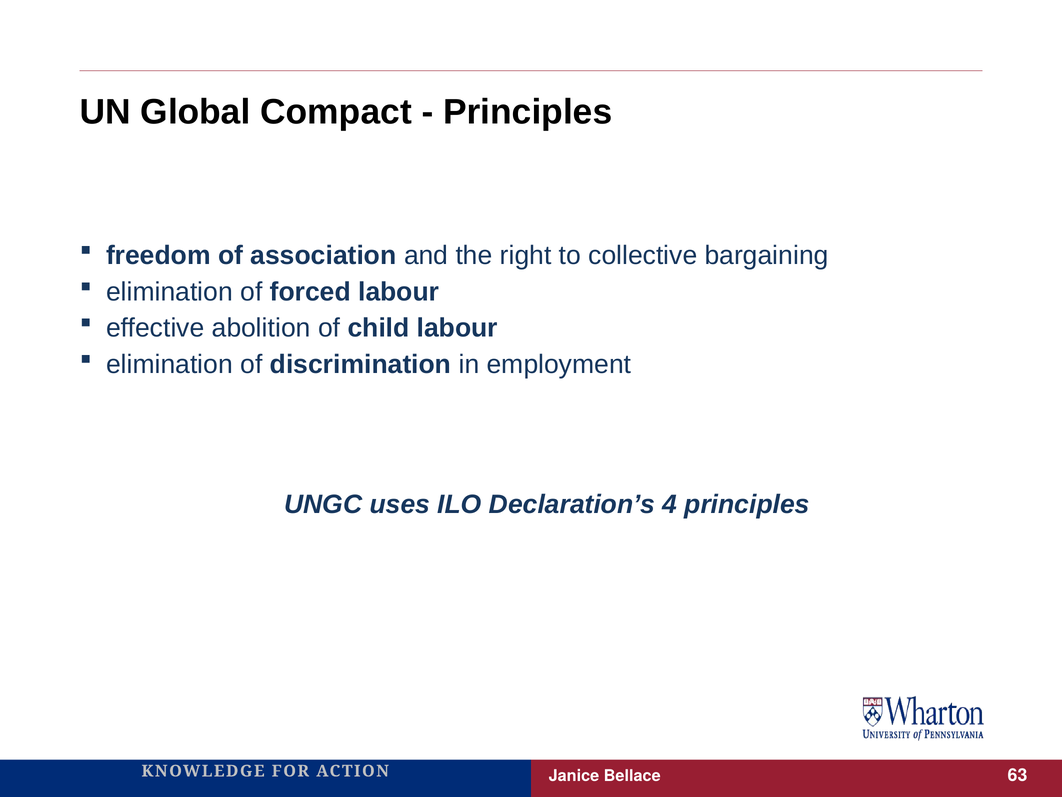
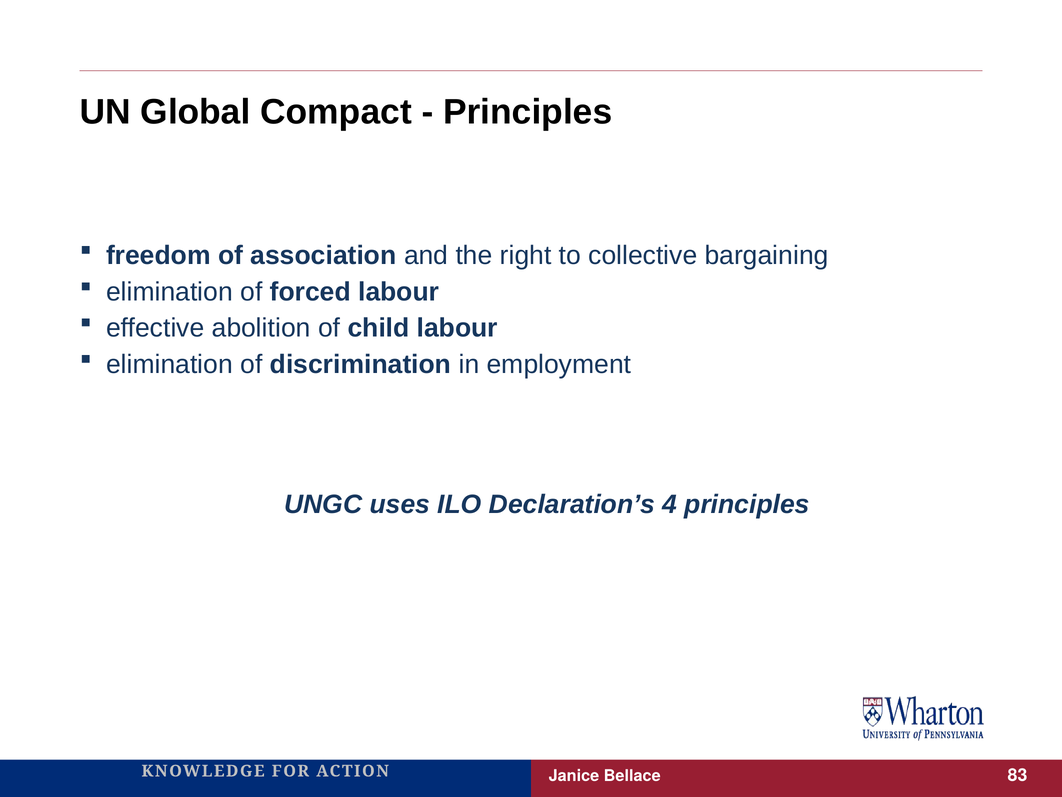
63: 63 -> 83
